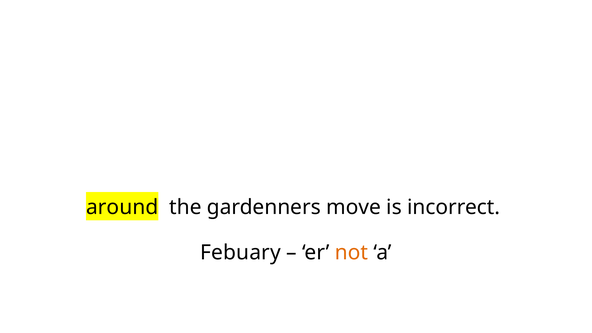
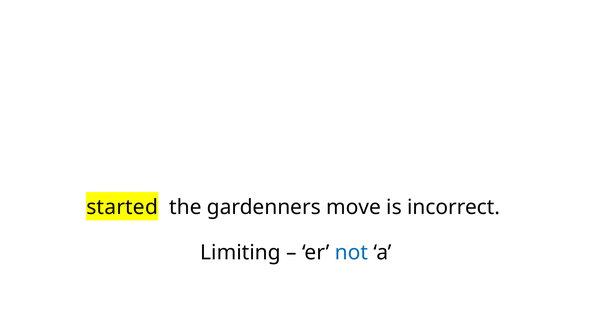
around: around -> started
Febuary: Febuary -> Limiting
not colour: orange -> blue
